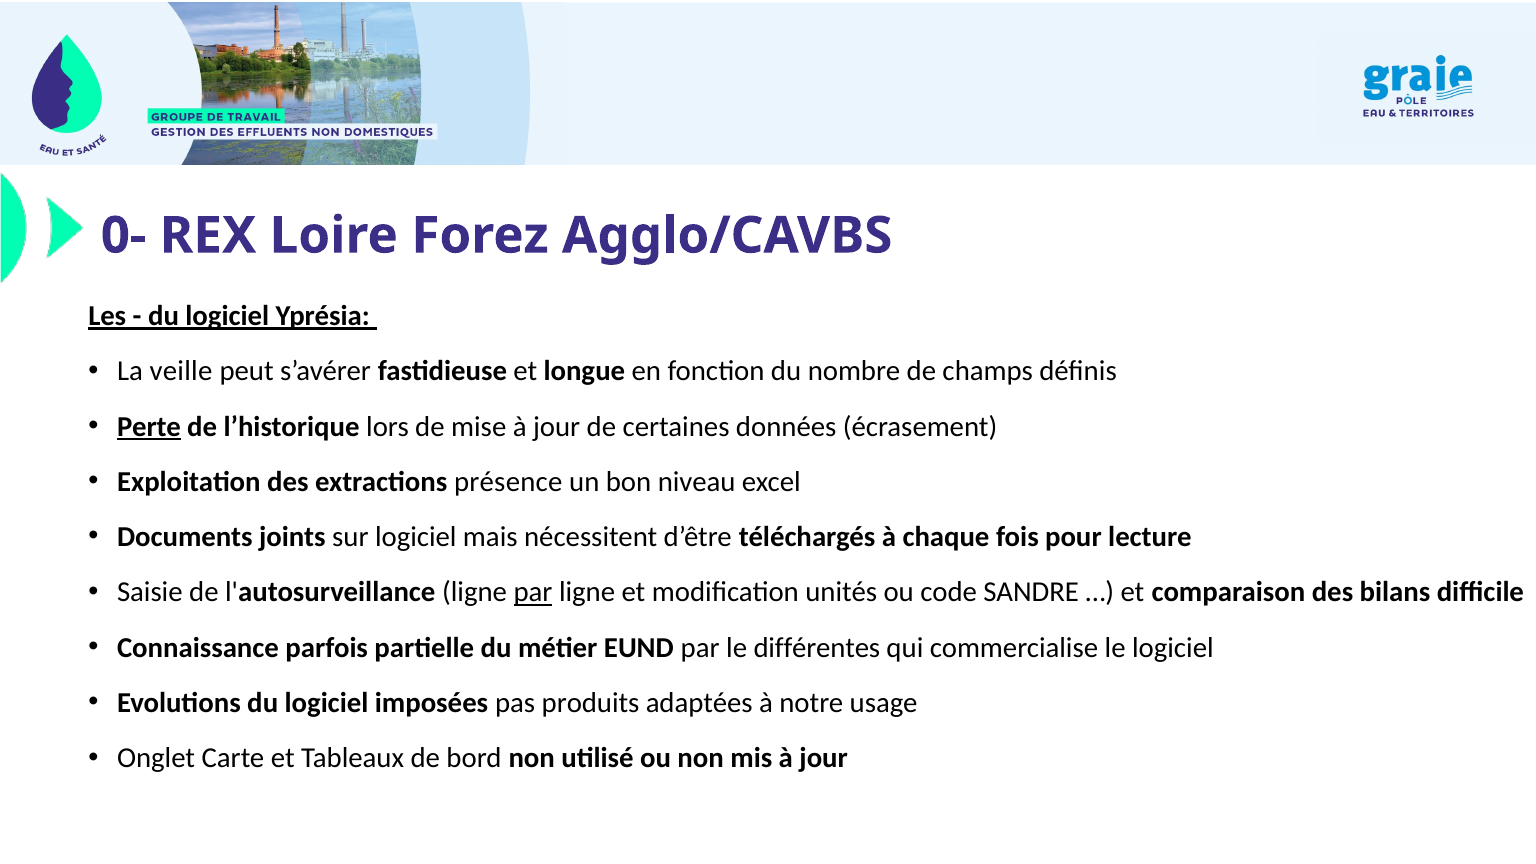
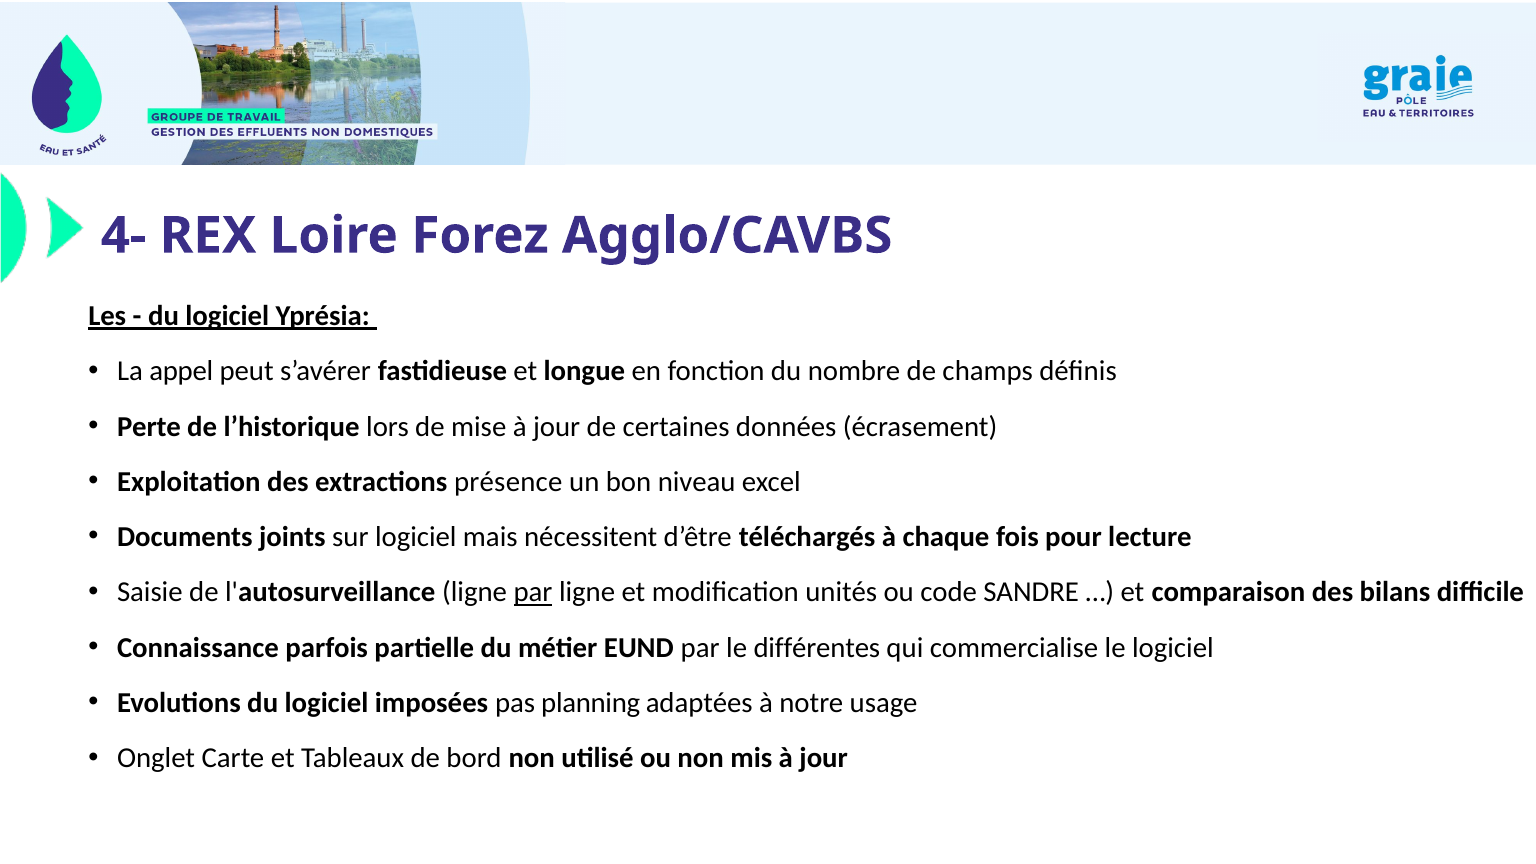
0-: 0- -> 4-
veille: veille -> appel
Perte underline: present -> none
produits: produits -> planning
